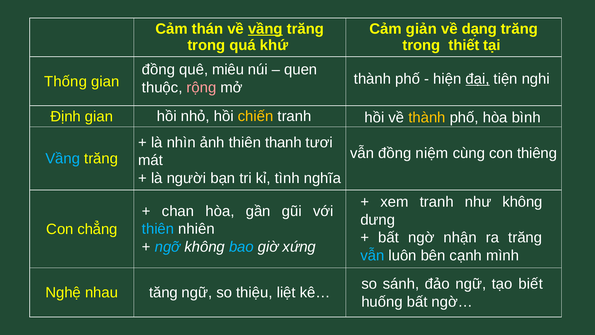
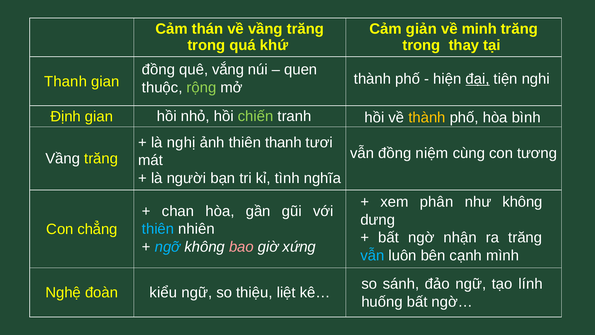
vầng at (265, 29) underline: present -> none
dạng: dạng -> minh
thiết: thiết -> thay
miêu: miêu -> vắng
Thống at (66, 81): Thống -> Thanh
rộng colour: pink -> light green
chiến colour: yellow -> light green
nhìn: nhìn -> nghị
thiêng: thiêng -> tương
Vầng at (63, 158) colour: light blue -> white
xem tranh: tranh -> phân
bao colour: light blue -> pink
biết: biết -> lính
nhau: nhau -> đoàn
tăng: tăng -> kiểu
